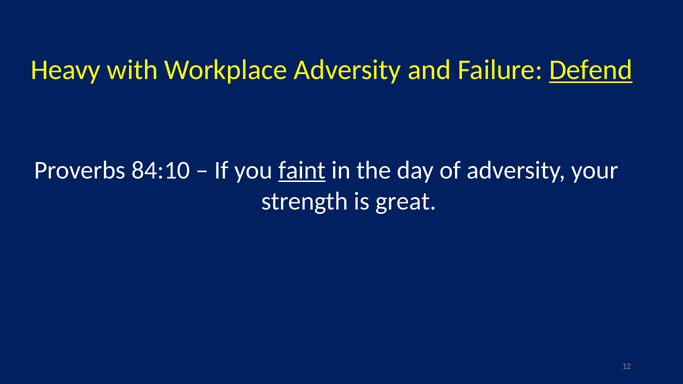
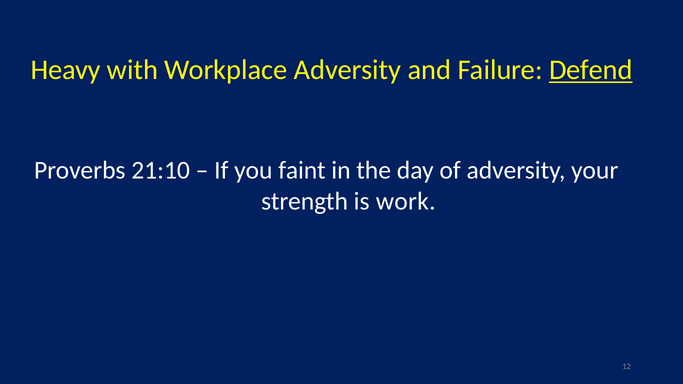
84:10: 84:10 -> 21:10
faint underline: present -> none
great: great -> work
